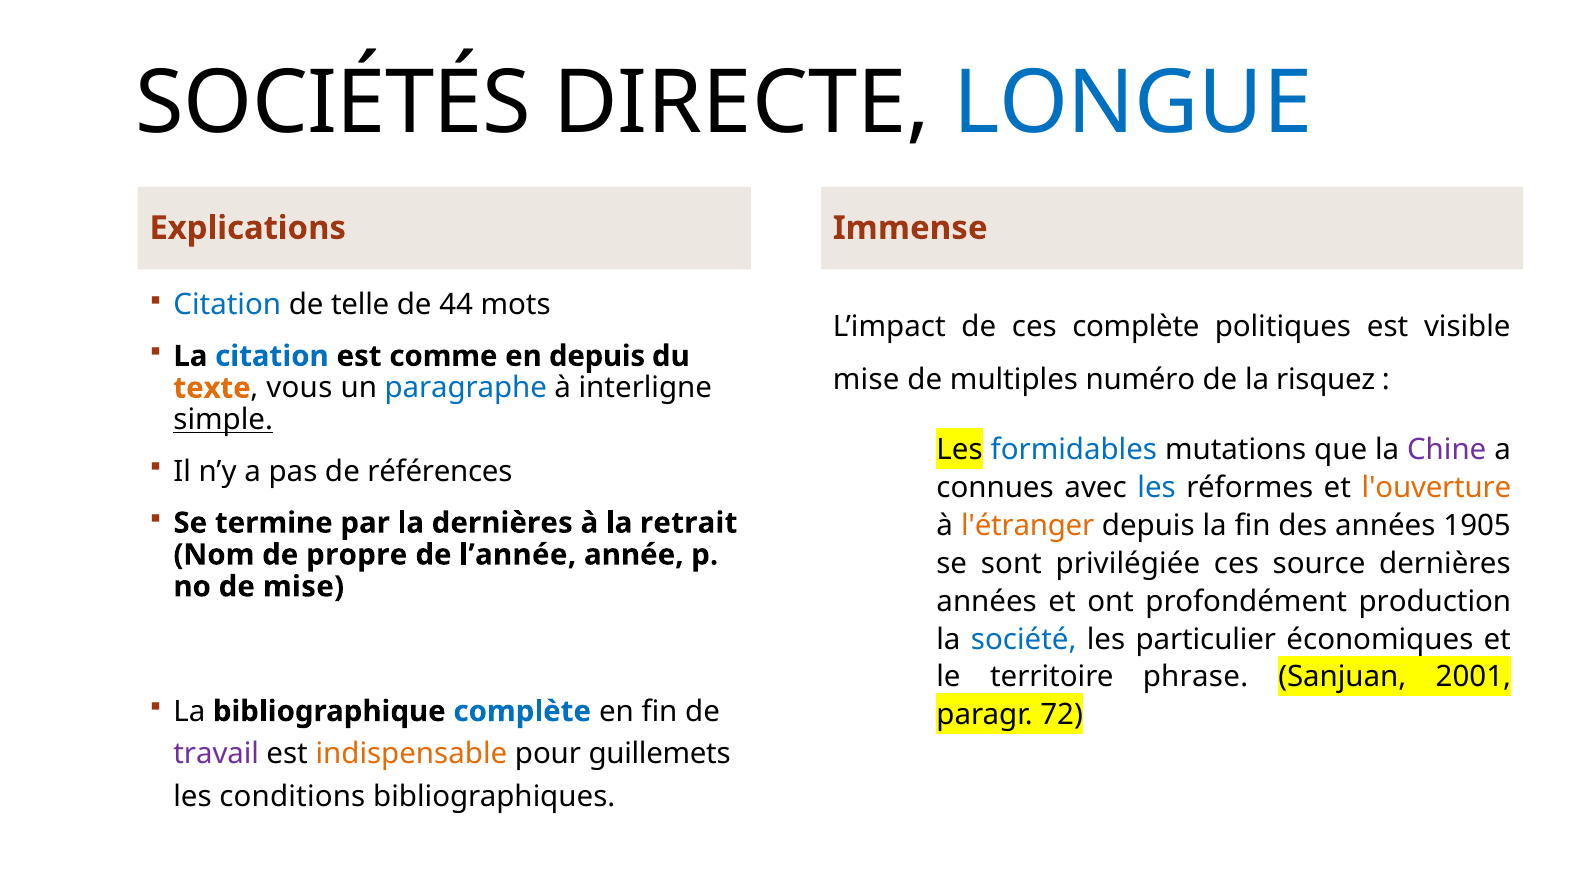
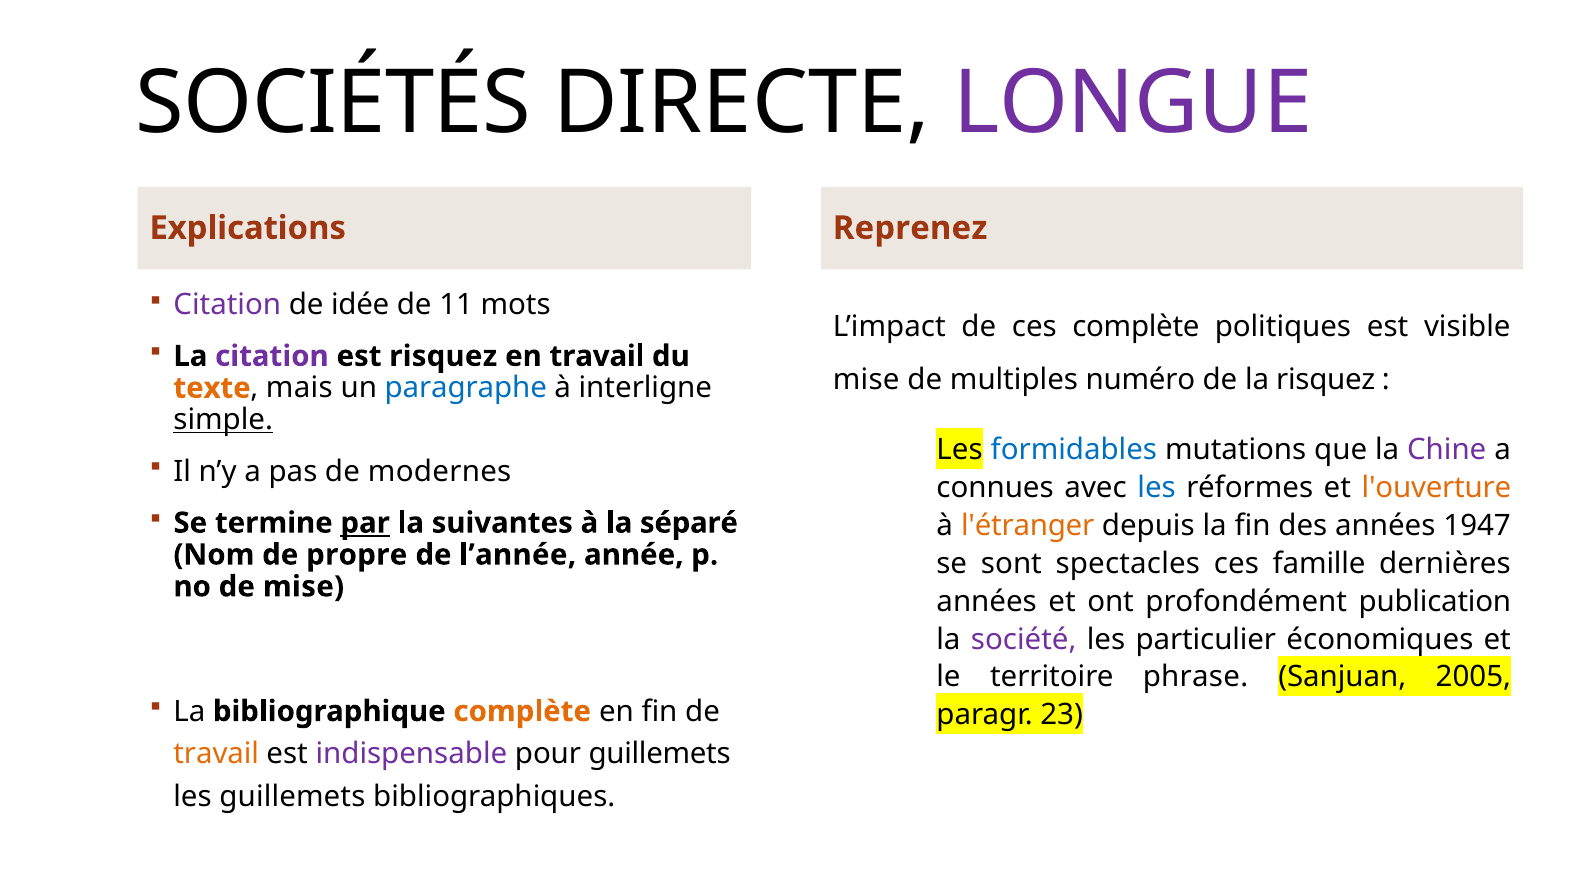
LONGUE colour: blue -> purple
Immense: Immense -> Reprenez
Citation at (227, 305) colour: blue -> purple
telle: telle -> idée
44: 44 -> 11
citation at (272, 356) colour: blue -> purple
est comme: comme -> risquez
en depuis: depuis -> travail
vous: vous -> mais
références: références -> modernes
par underline: none -> present
la dernières: dernières -> suivantes
retrait: retrait -> séparé
1905: 1905 -> 1947
privilégiée: privilégiée -> spectacles
source: source -> famille
production: production -> publication
société colour: blue -> purple
2001: 2001 -> 2005
complète at (522, 711) colour: blue -> orange
72: 72 -> 23
travail at (216, 754) colour: purple -> orange
indispensable colour: orange -> purple
les conditions: conditions -> guillemets
